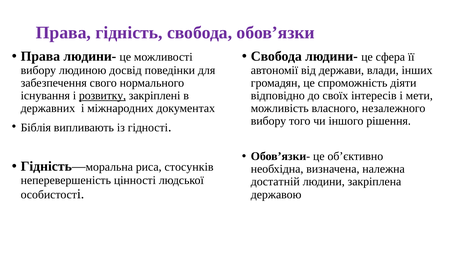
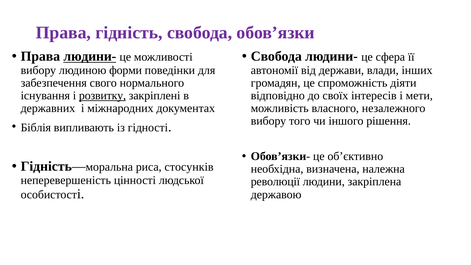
людини- at (90, 56) underline: none -> present
досвід: досвід -> форми
достатній: достатній -> революції
